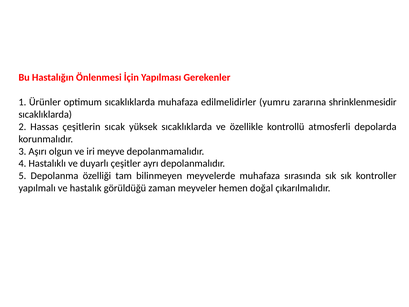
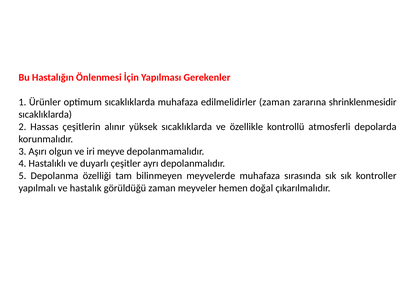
edilmelidirler yumru: yumru -> zaman
sıcak: sıcak -> alınır
